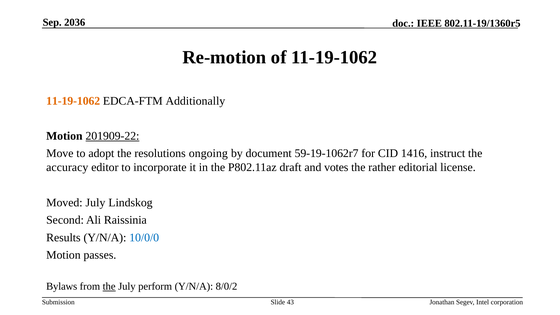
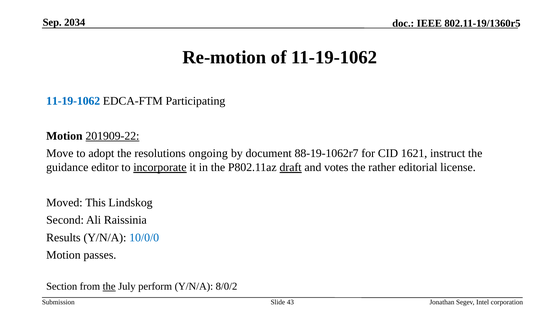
2036: 2036 -> 2034
11-19-1062 at (73, 101) colour: orange -> blue
Additionally: Additionally -> Participating
59-19-1062r7: 59-19-1062r7 -> 88-19-1062r7
1416: 1416 -> 1621
accuracy: accuracy -> guidance
incorporate underline: none -> present
draft underline: none -> present
Moved July: July -> This
Bylaws: Bylaws -> Section
